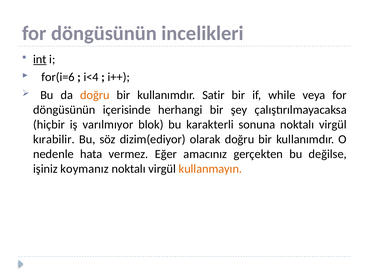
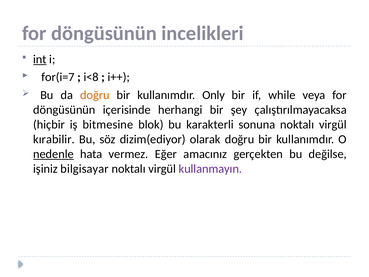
for(i=6: for(i=6 -> for(i=7
i<4: i<4 -> i<8
Satir: Satir -> Only
varılmıyor: varılmıyor -> bitmesine
nedenle underline: none -> present
koymanız: koymanız -> bilgisayar
kullanmayın colour: orange -> purple
